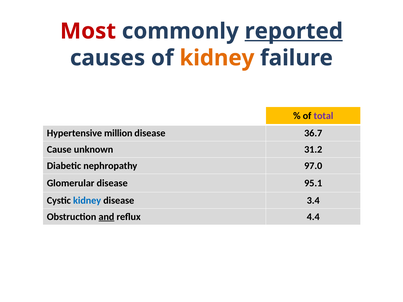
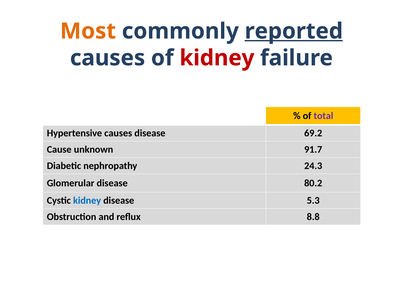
Most colour: red -> orange
kidney at (217, 58) colour: orange -> red
Hypertensive million: million -> causes
36.7: 36.7 -> 69.2
31.2: 31.2 -> 91.7
97.0: 97.0 -> 24.3
95.1: 95.1 -> 80.2
3.4: 3.4 -> 5.3
and underline: present -> none
4.4: 4.4 -> 8.8
